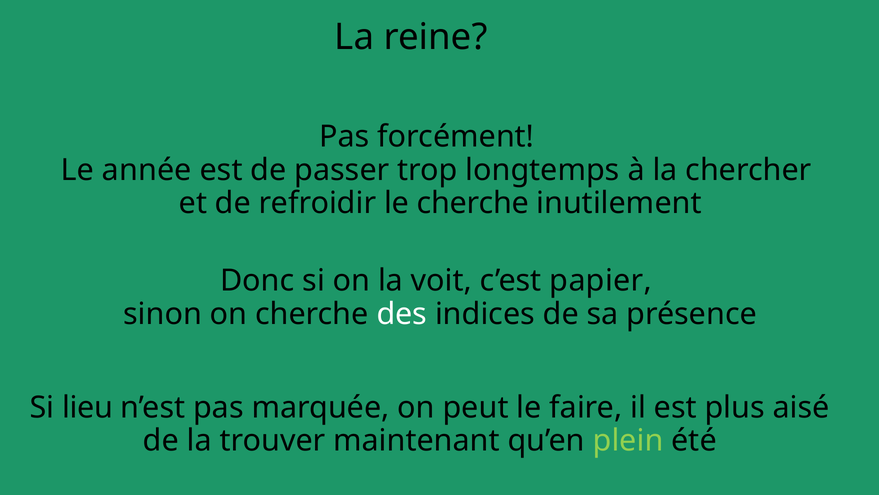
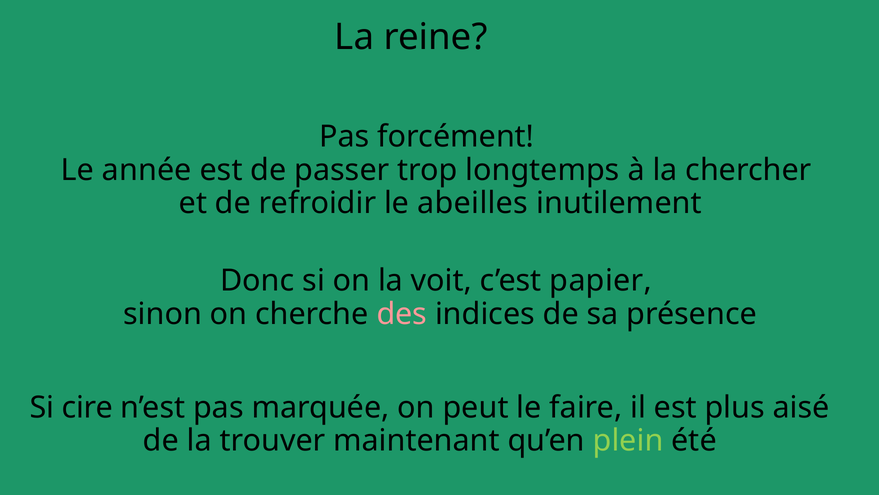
le cherche: cherche -> abeilles
des colour: white -> pink
lieu: lieu -> cire
